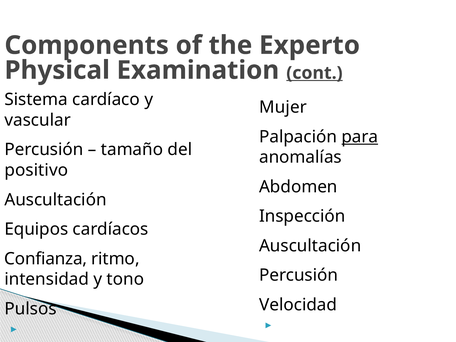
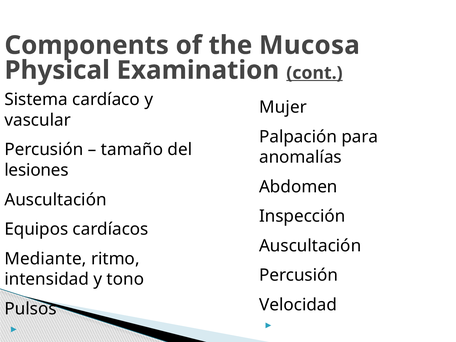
Experto: Experto -> Mucosa
para underline: present -> none
positivo: positivo -> lesiones
Confianza: Confianza -> Mediante
